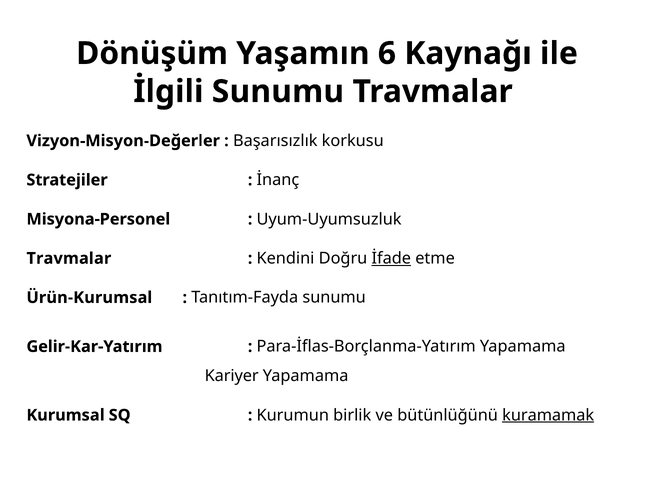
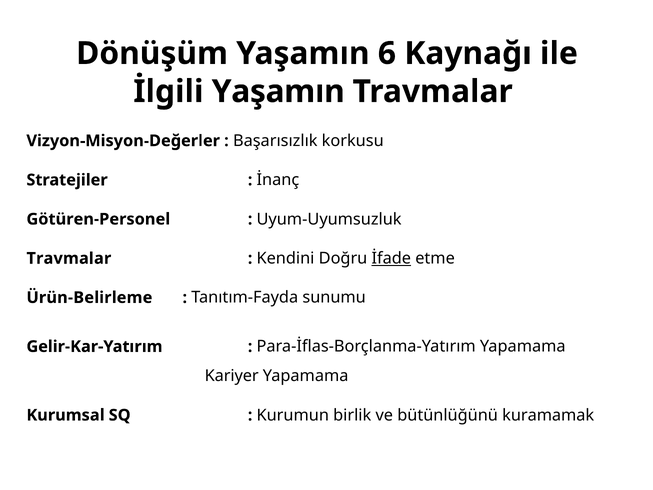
İlgili Sunumu: Sunumu -> Yaşamın
Misyona-Personel: Misyona-Personel -> Götüren-Personel
Ürün-Kurumsal: Ürün-Kurumsal -> Ürün-Belirleme
kuramamak underline: present -> none
